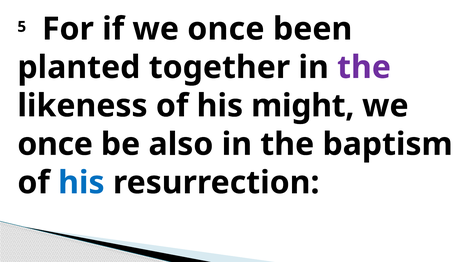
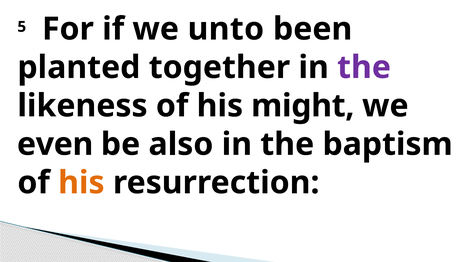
if we once: once -> unto
once at (55, 144): once -> even
his at (81, 183) colour: blue -> orange
